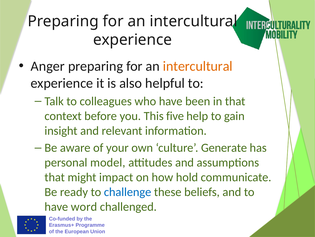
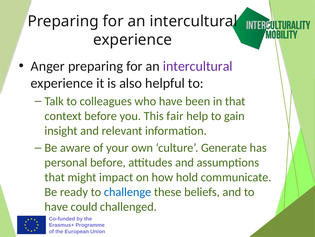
intercultural at (198, 66) colour: orange -> purple
five: five -> fair
personal model: model -> before
word: word -> could
